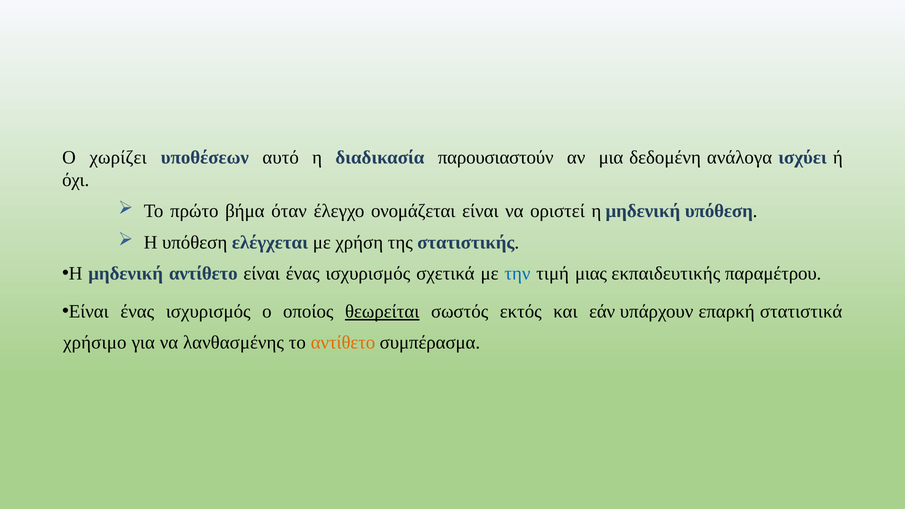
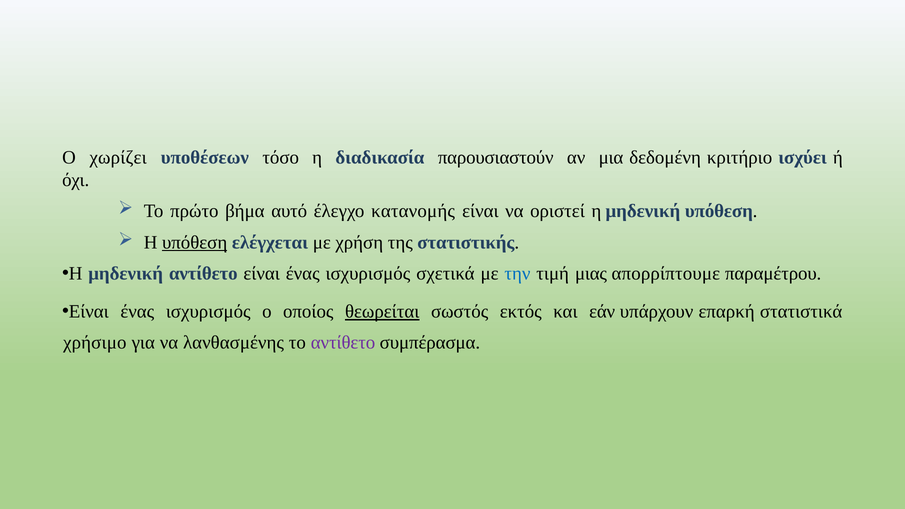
αυτό: αυτό -> τόσο
ανάλογα: ανάλογα -> κριτήριο
όταν: όταν -> αυτό
ονομάζεται: ονομάζεται -> κατανομής
υπόθεση at (195, 242) underline: none -> present
εκπαιδευτικής: εκπαιδευτικής -> απορρίπτουμε
αντίθετο at (343, 343) colour: orange -> purple
